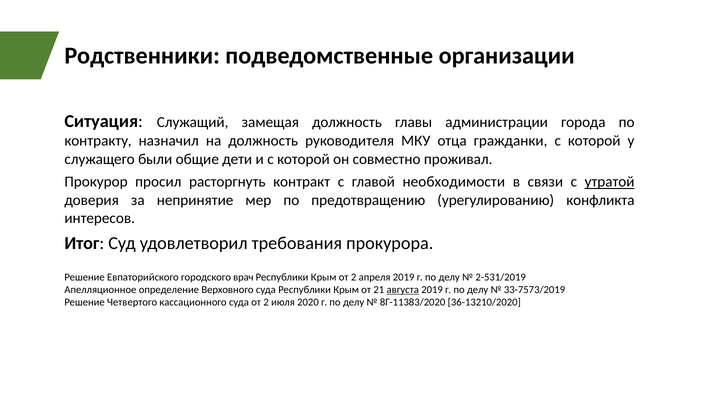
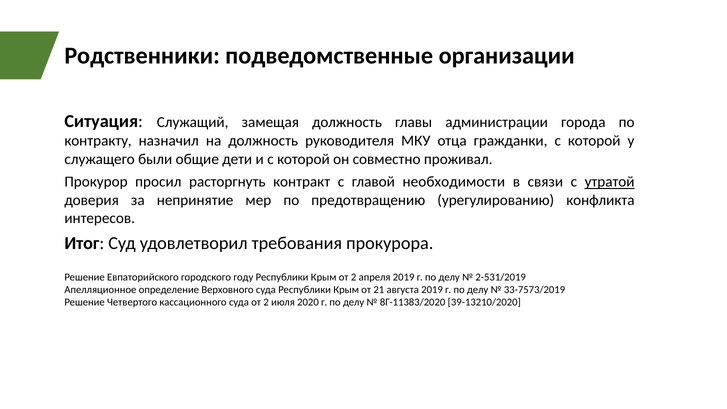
врач: врач -> году
августа underline: present -> none
36-13210/2020: 36-13210/2020 -> 39-13210/2020
